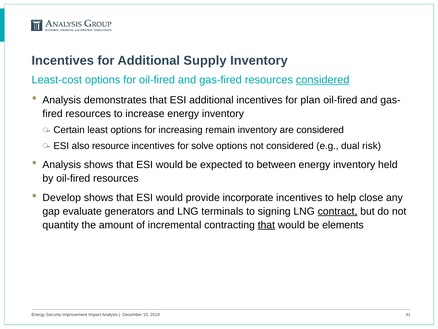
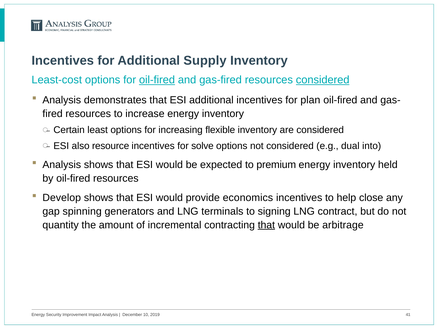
oil-fired at (157, 80) underline: none -> present
remain: remain -> flexible
risk: risk -> into
between: between -> premium
incorporate: incorporate -> economics
evaluate: evaluate -> spinning
contract underline: present -> none
elements: elements -> arbitrage
